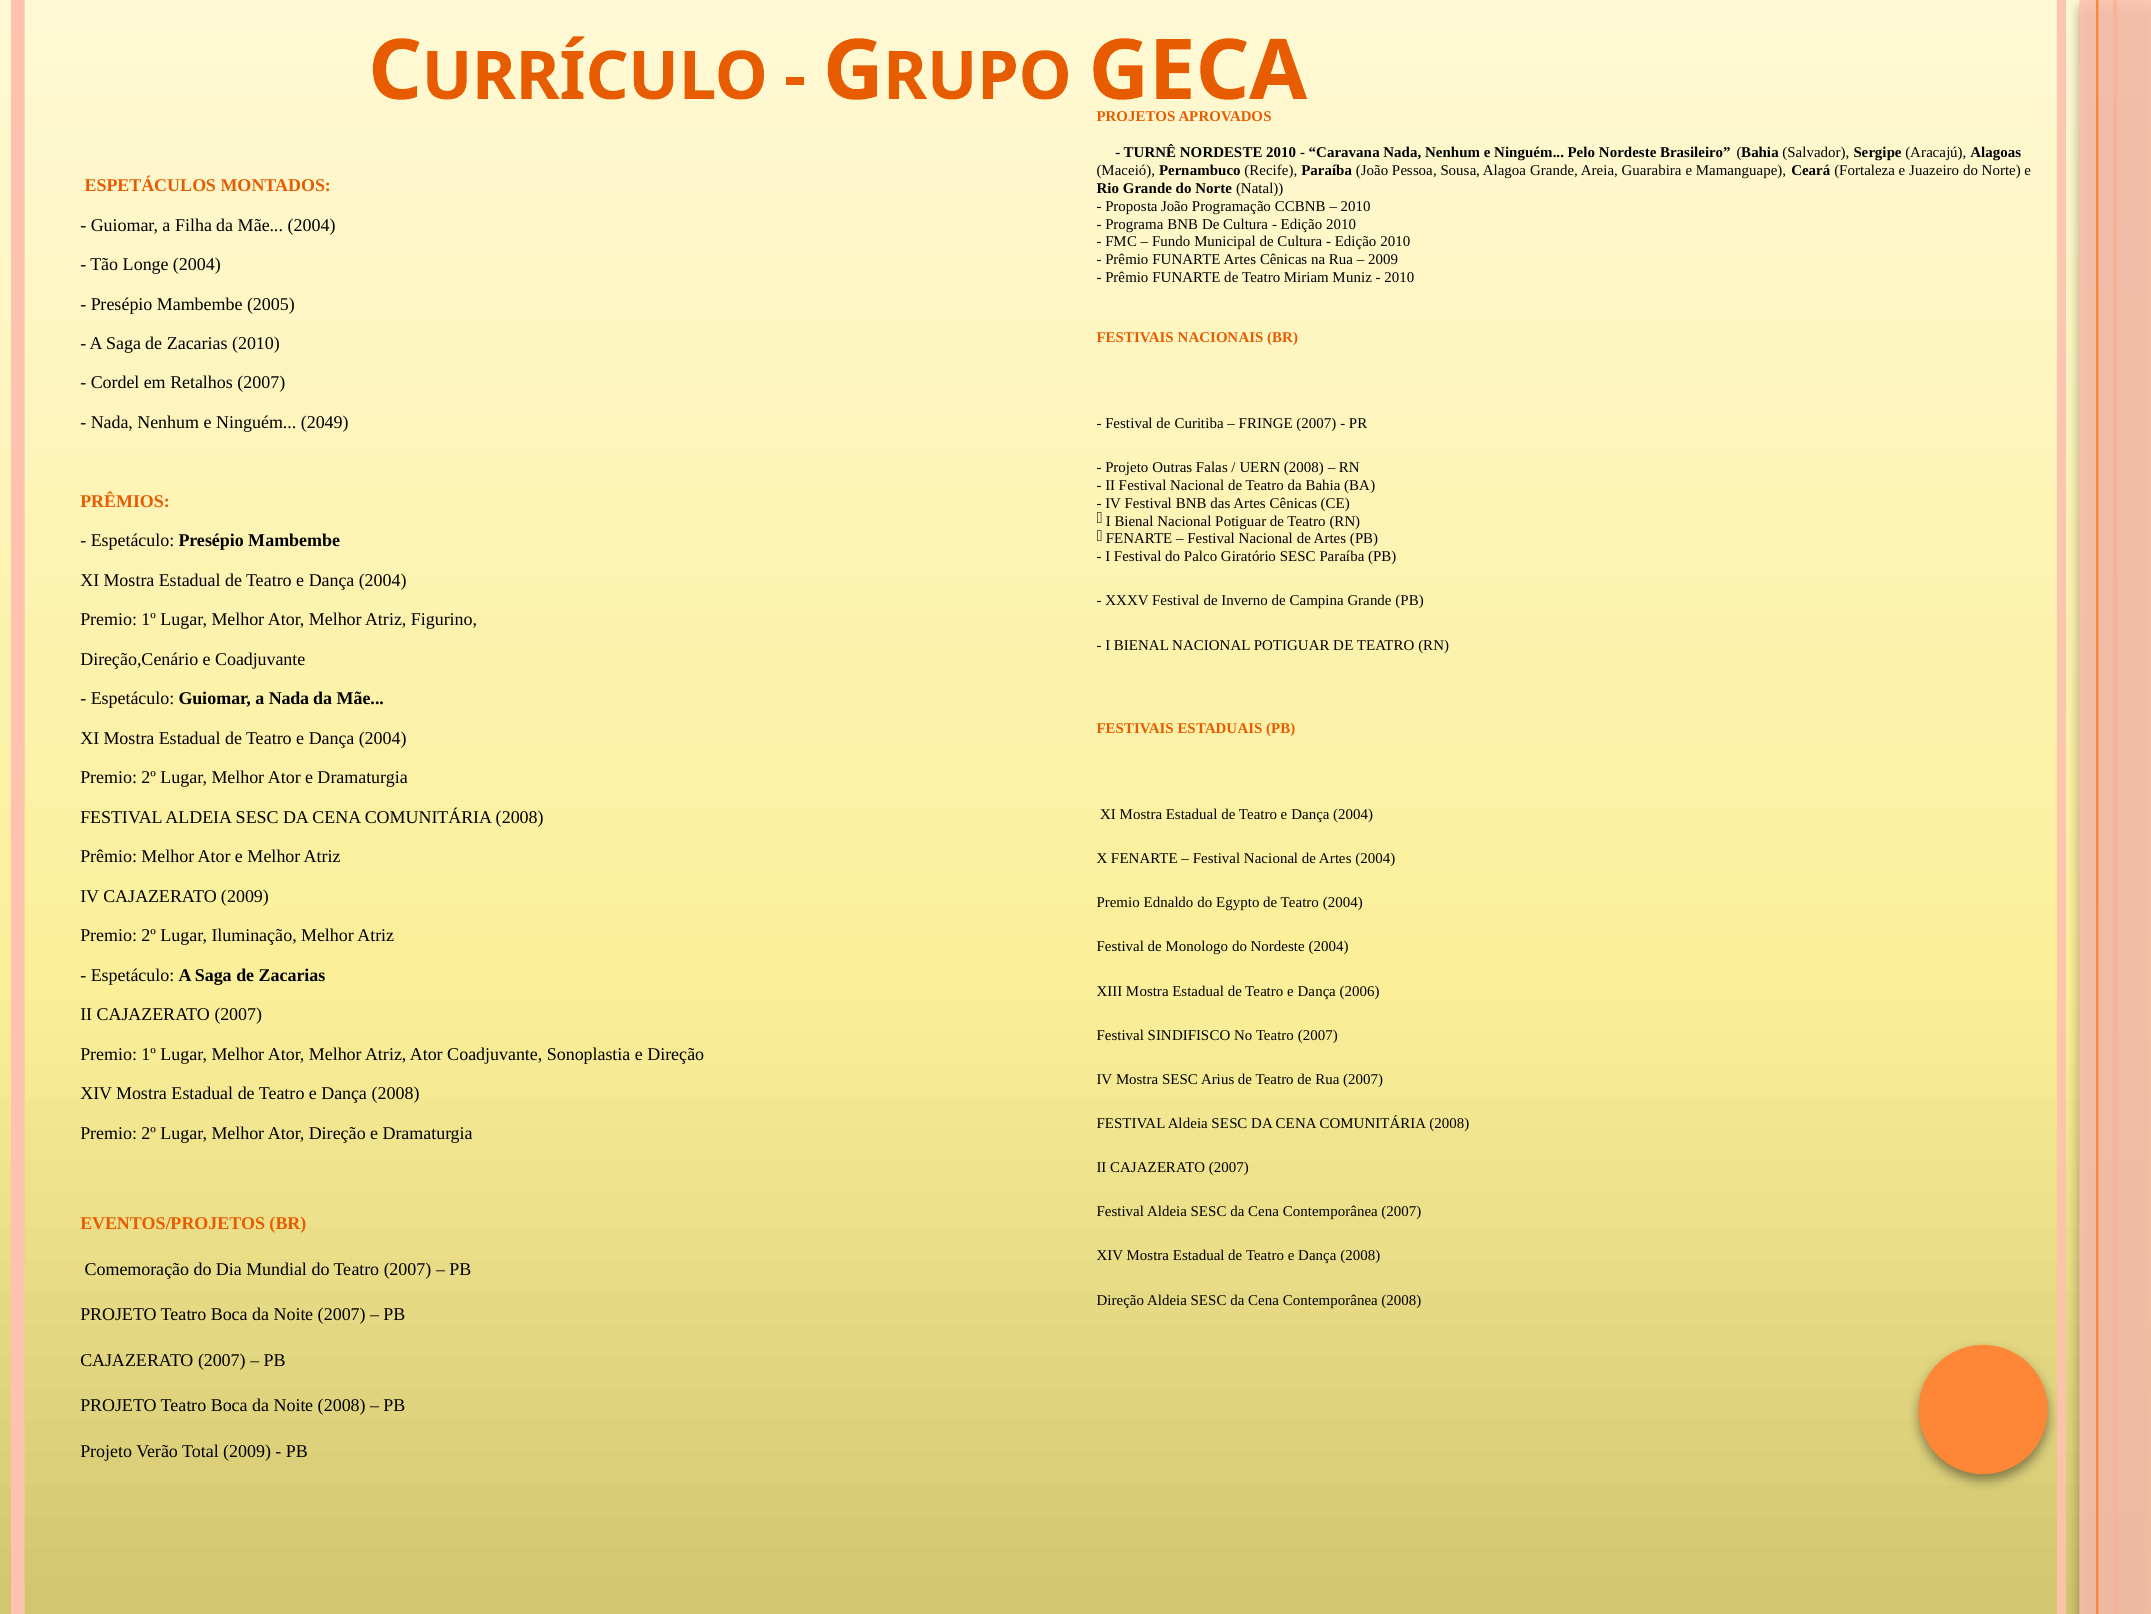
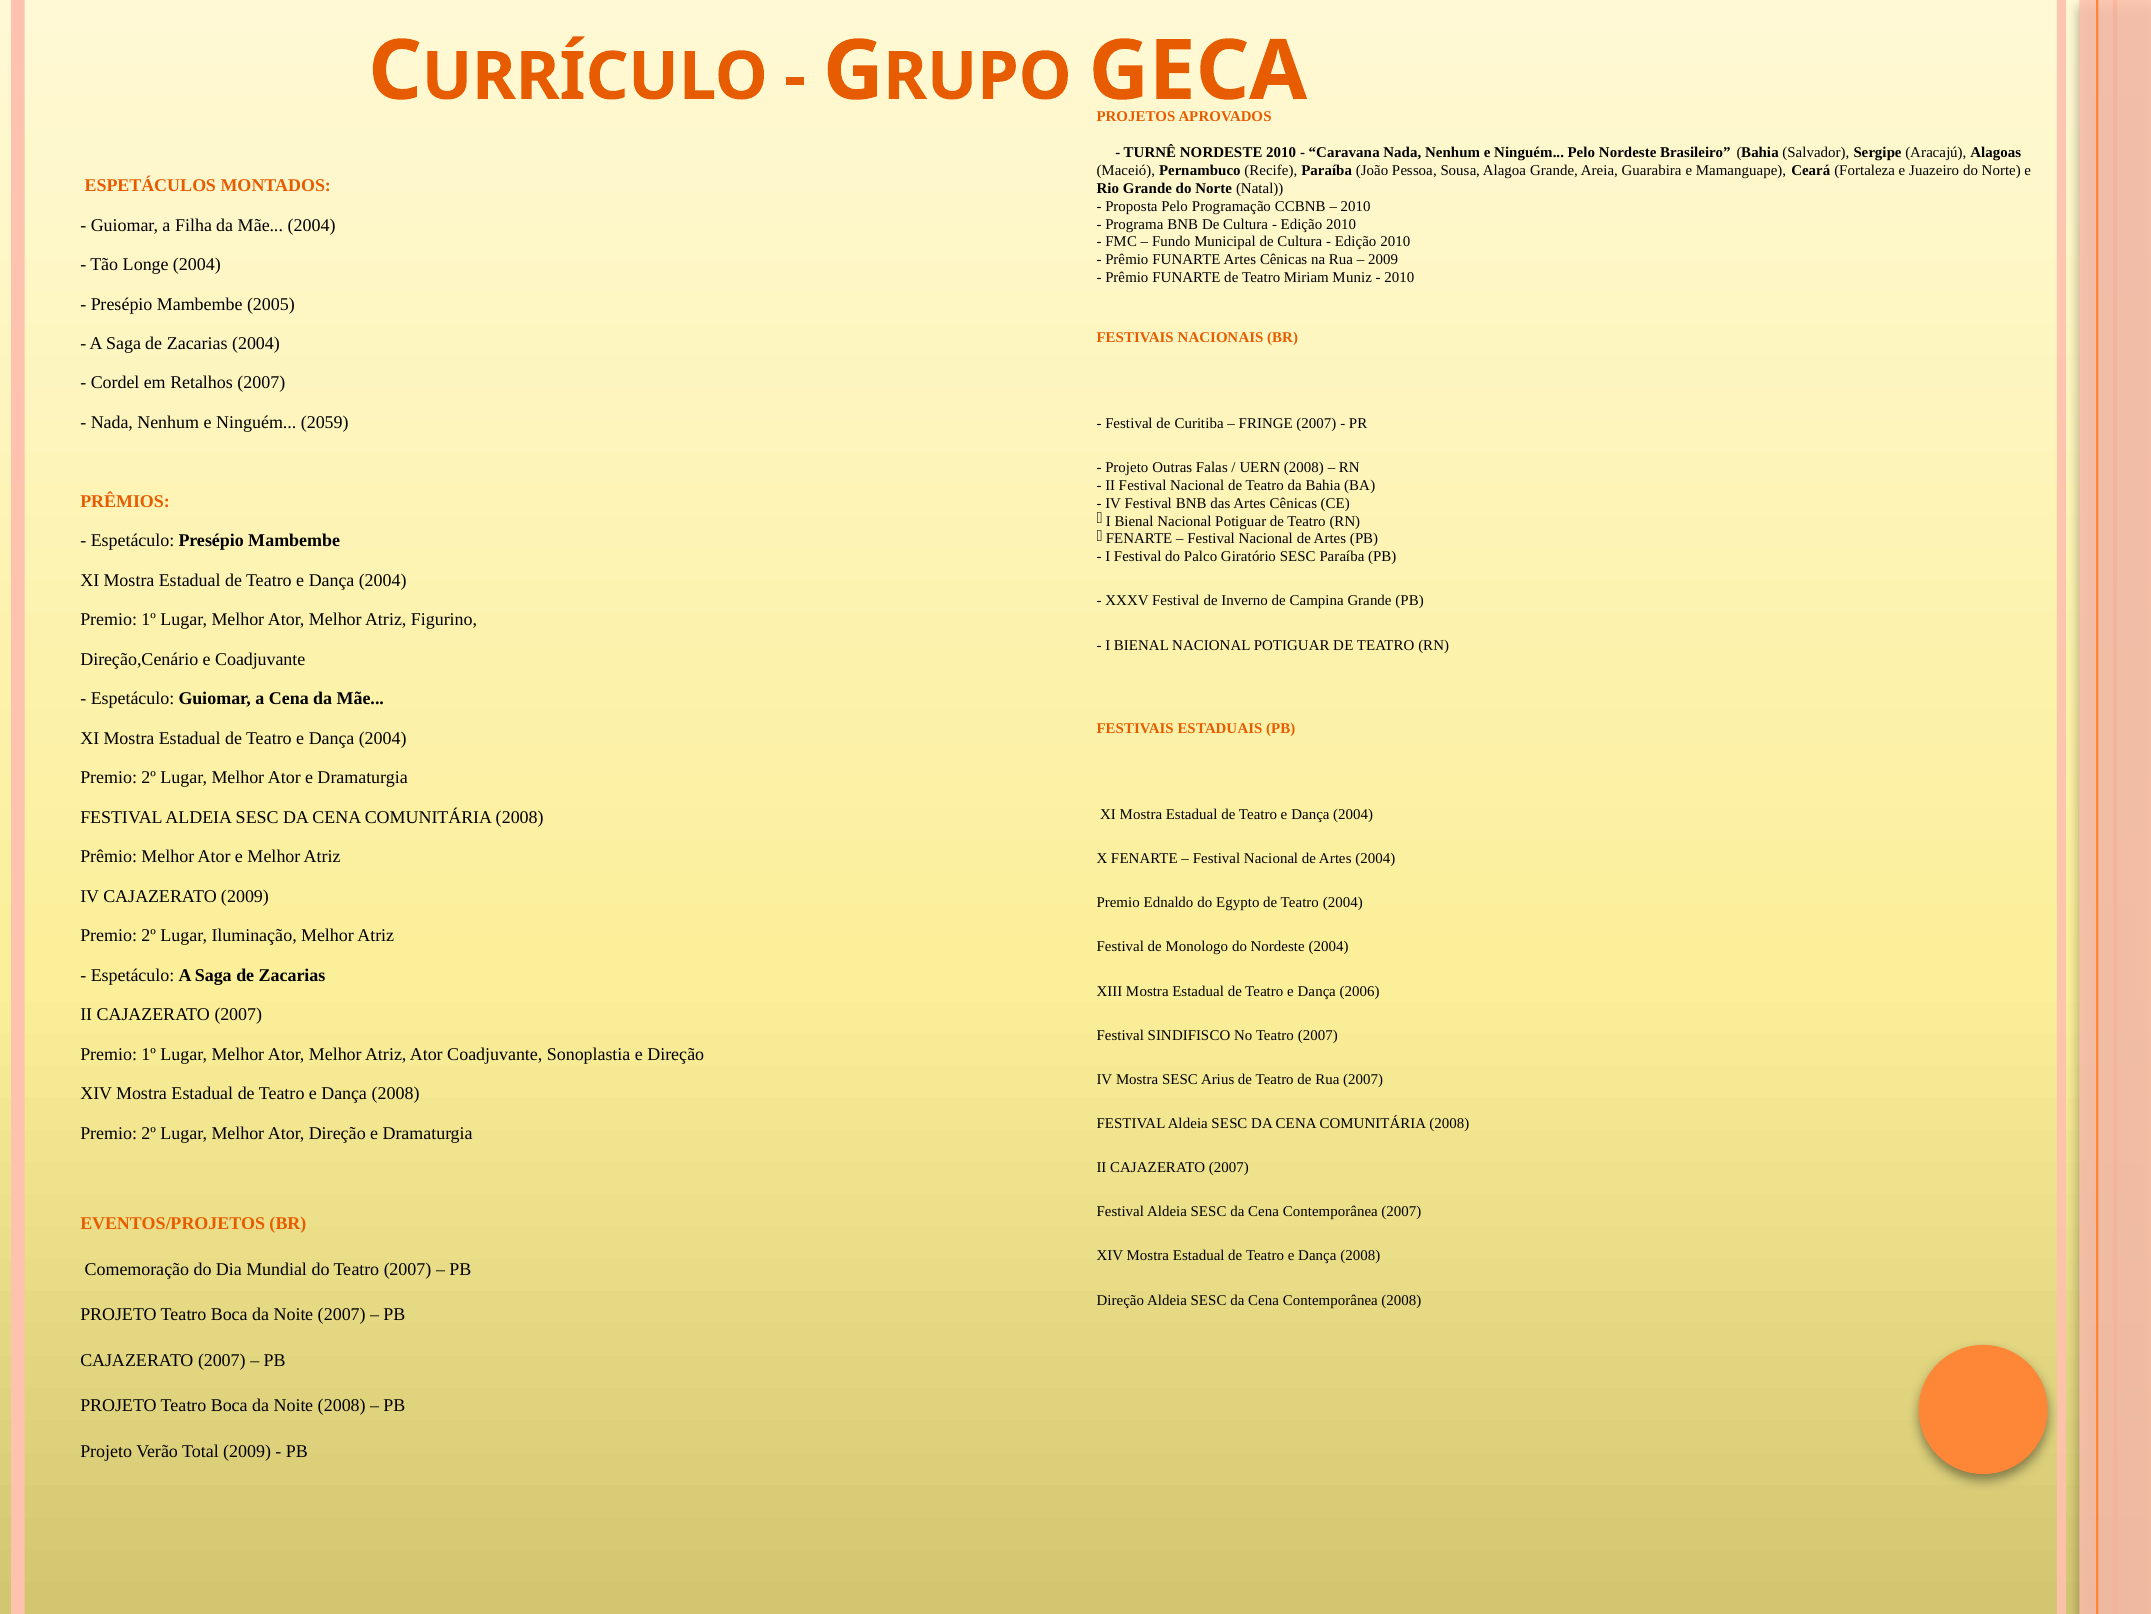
Proposta João: João -> Pelo
Zacarias 2010: 2010 -> 2004
2049: 2049 -> 2059
a Nada: Nada -> Cena
